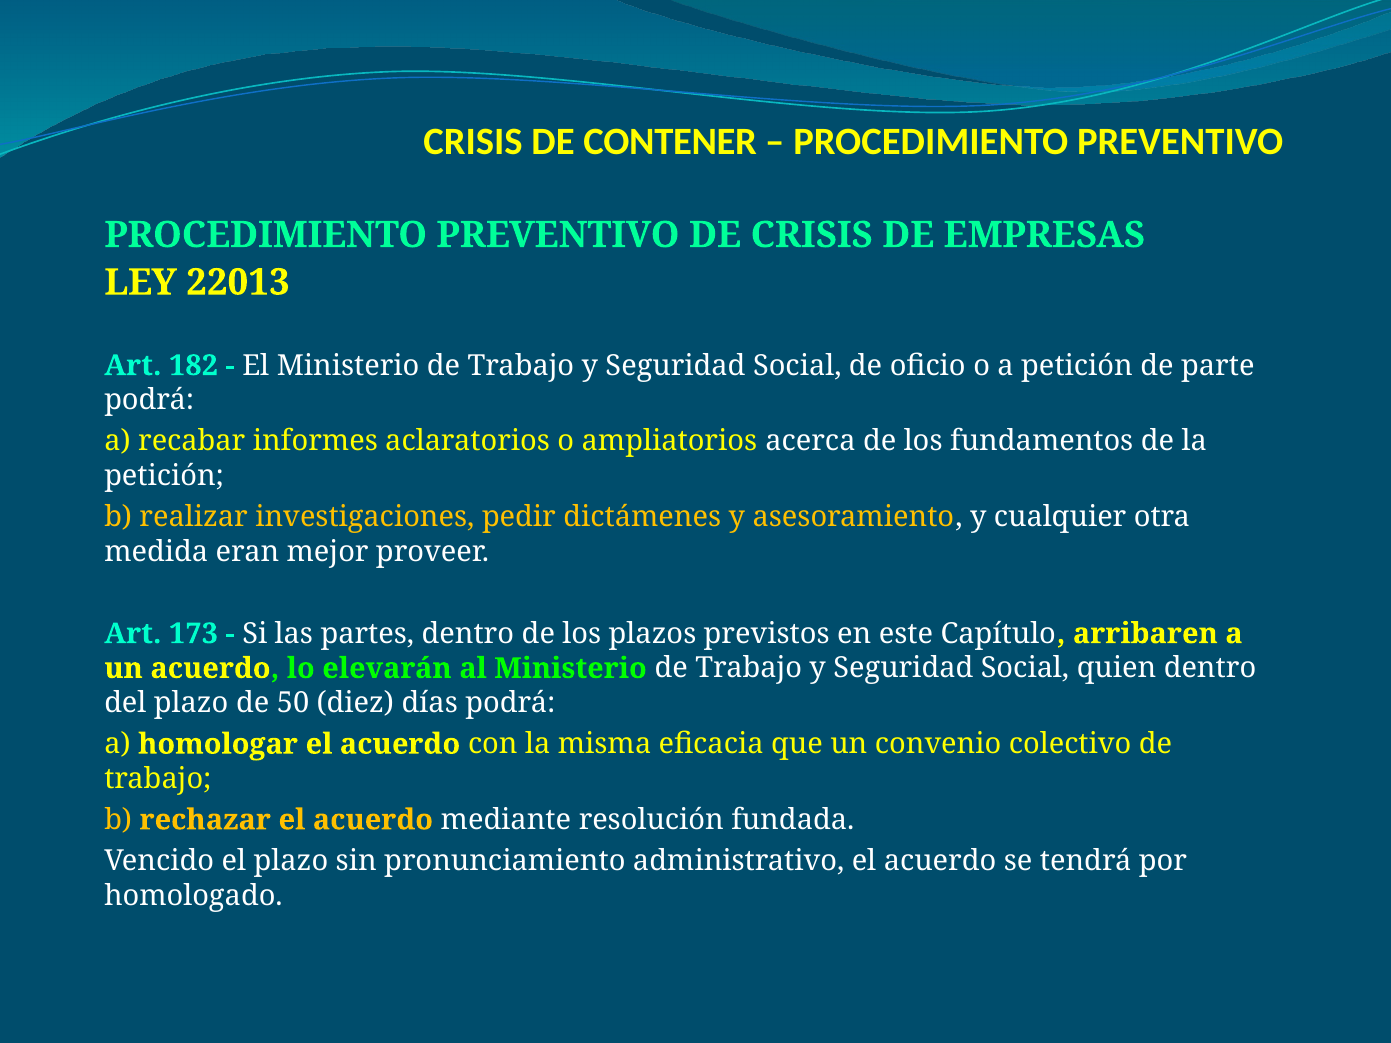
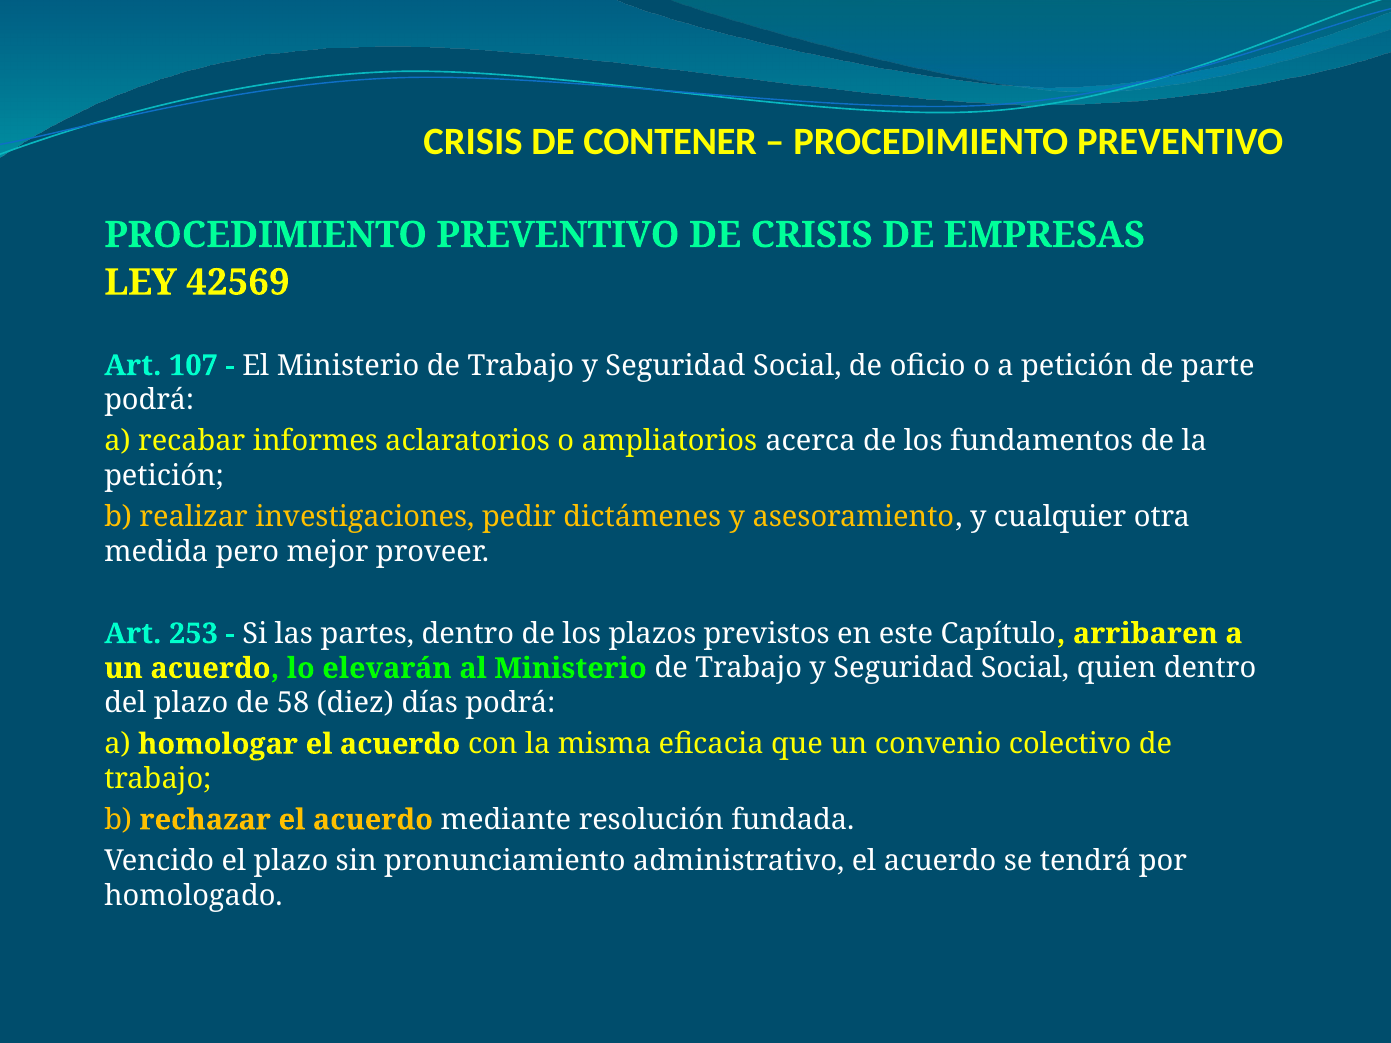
22013: 22013 -> 42569
182: 182 -> 107
eran: eran -> pero
173: 173 -> 253
50: 50 -> 58
